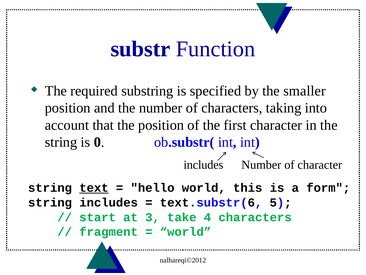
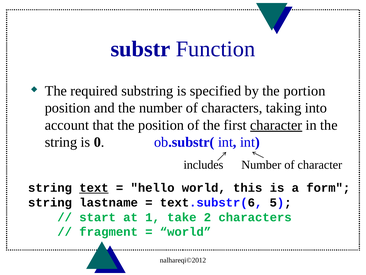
smaller: smaller -> portion
character at (276, 125) underline: none -> present
string includes: includes -> lastname
3: 3 -> 1
4: 4 -> 2
